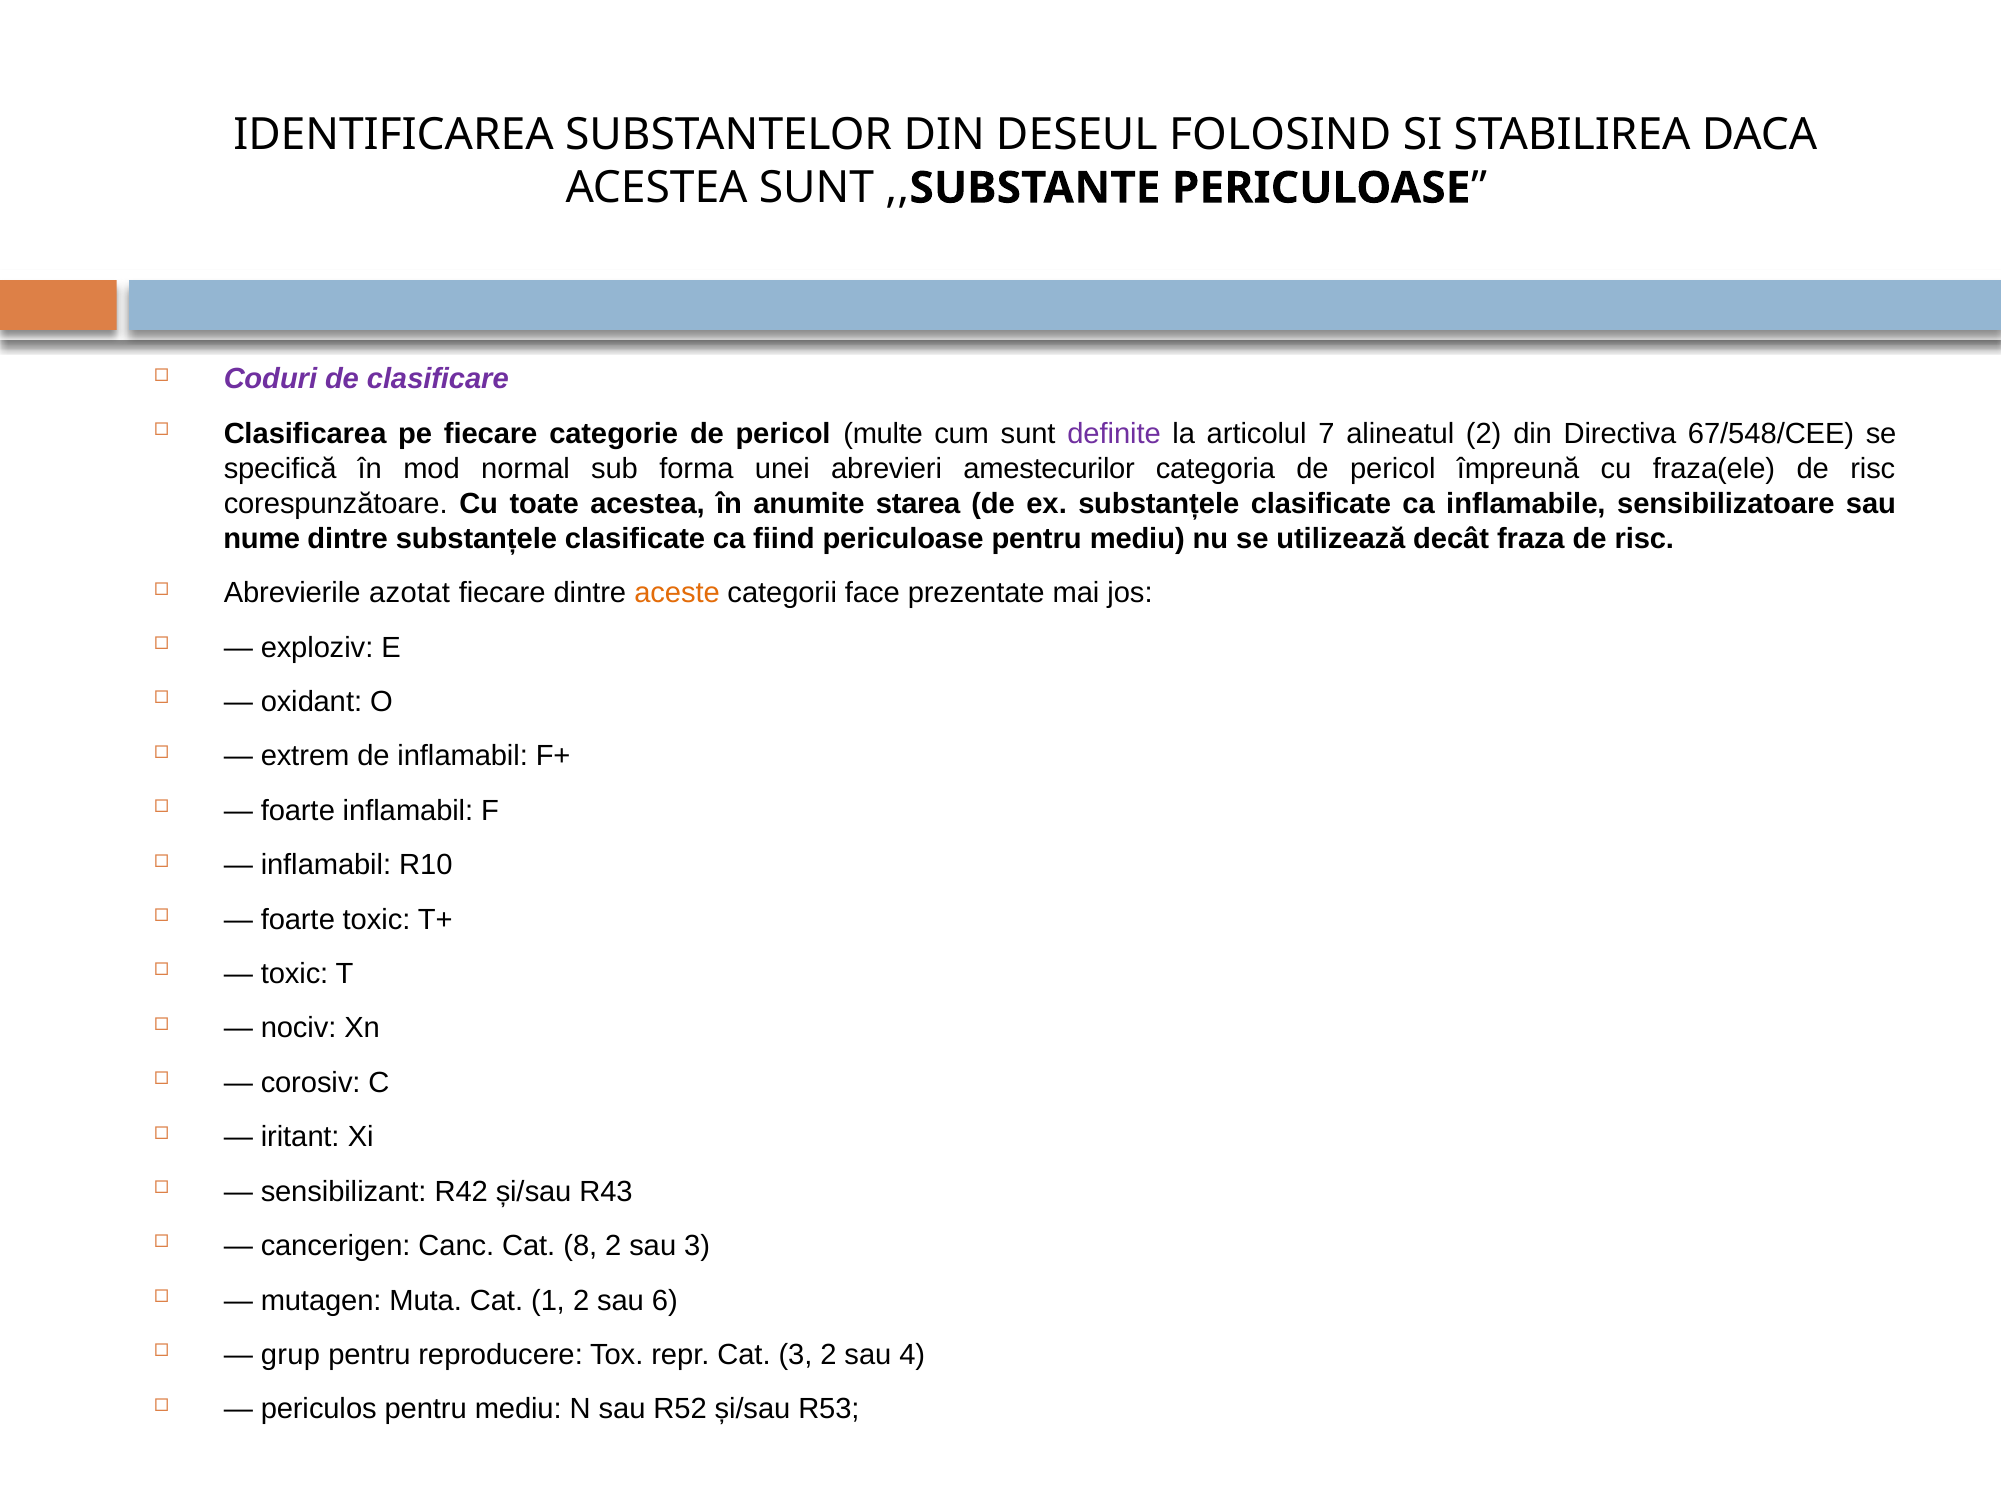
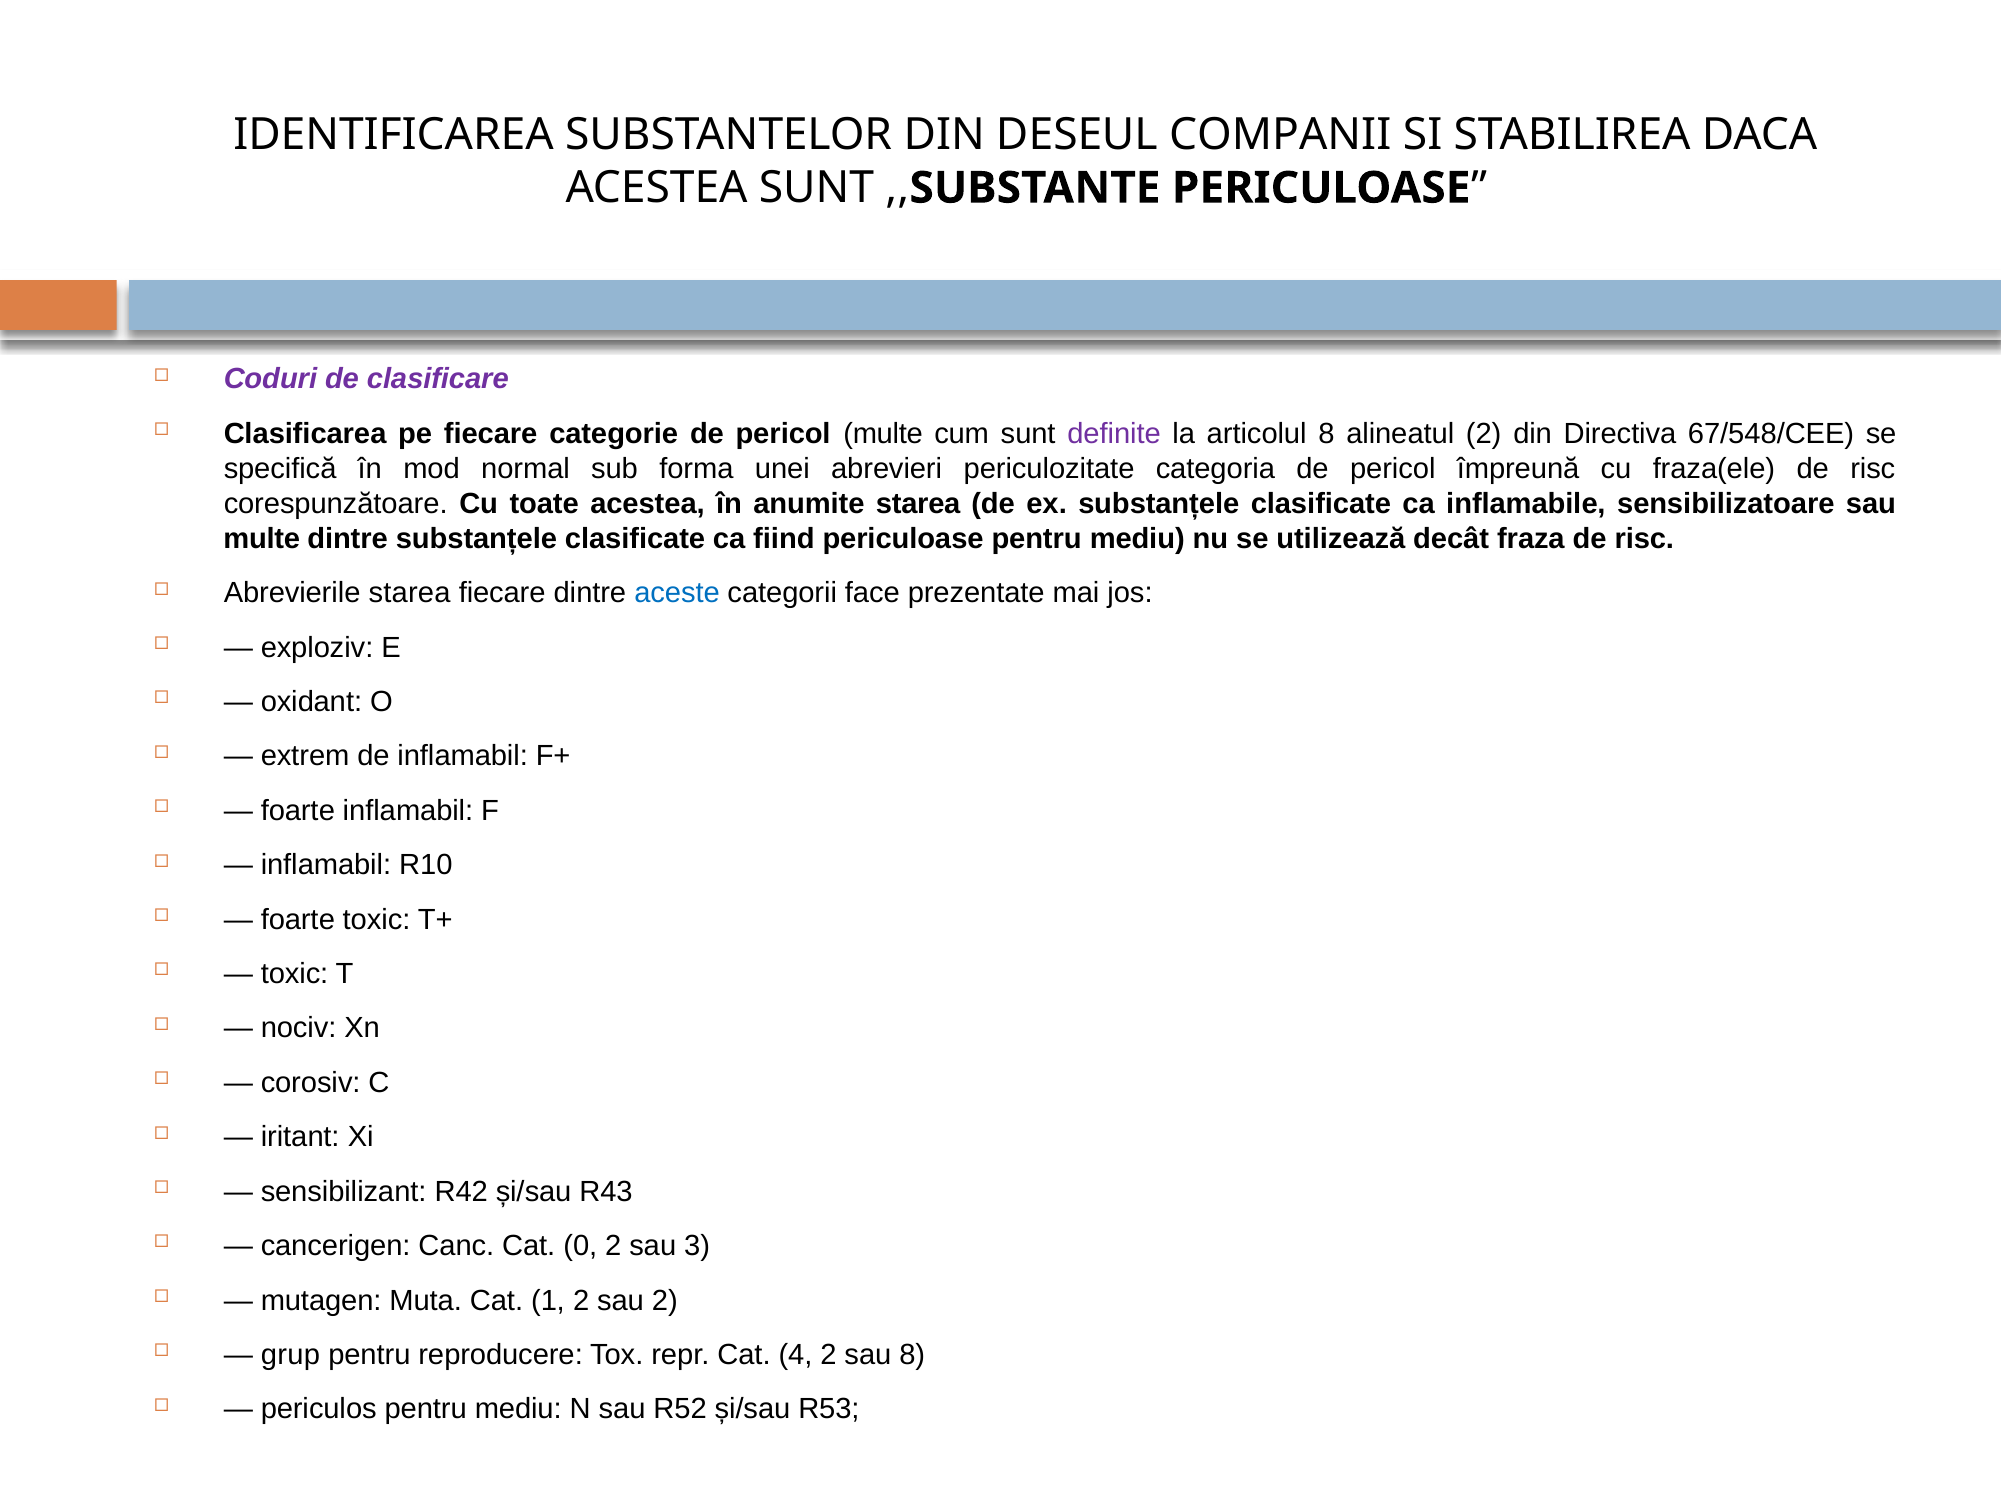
FOLOSIND: FOLOSIND -> COMPANII
articolul 7: 7 -> 8
amestecurilor: amestecurilor -> periculozitate
nume at (262, 539): nume -> multe
Abrevierile azotat: azotat -> starea
aceste colour: orange -> blue
8: 8 -> 0
sau 6: 6 -> 2
Cat 3: 3 -> 4
sau 4: 4 -> 8
